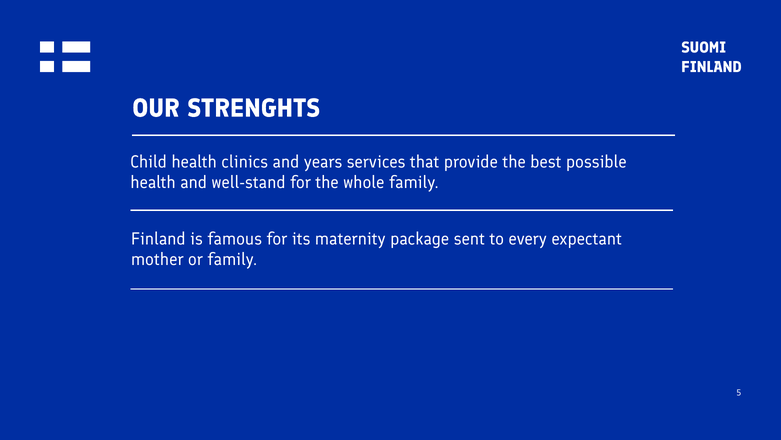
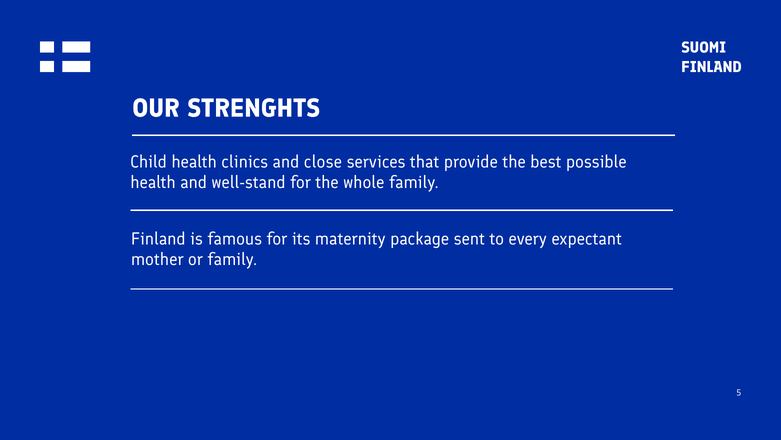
years: years -> close
